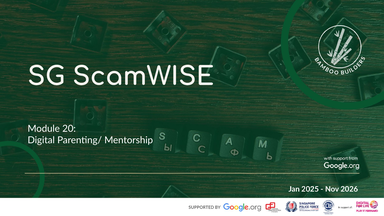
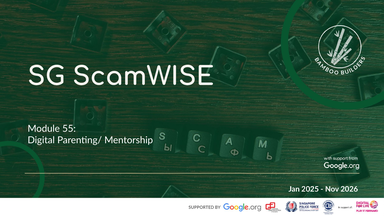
20: 20 -> 55
